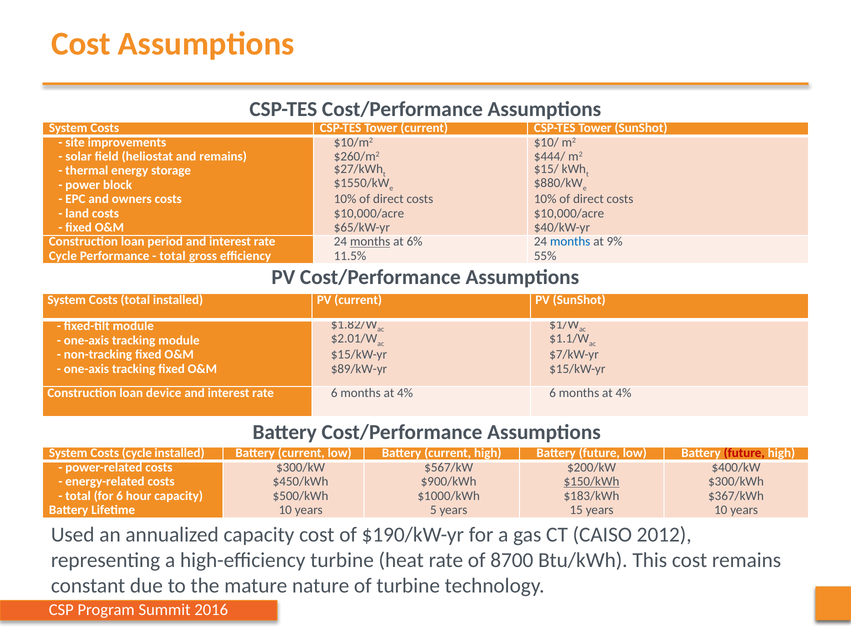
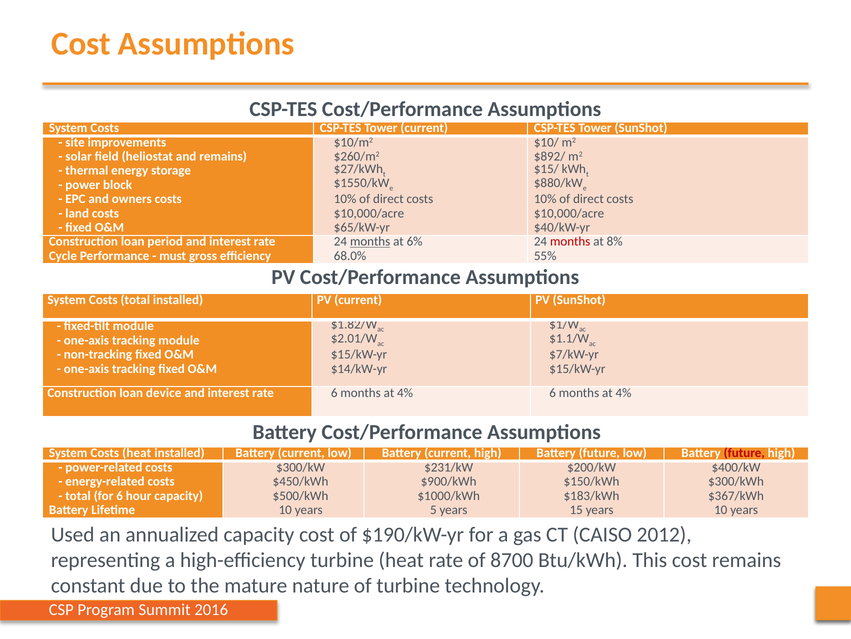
$444/: $444/ -> $892/
months at (570, 241) colour: blue -> red
9%: 9% -> 8%
total at (173, 256): total -> must
11.5%: 11.5% -> 68.0%
$89/kW-yr: $89/kW-yr -> $14/kW-yr
Costs cycle: cycle -> heat
$567/kW: $567/kW -> $231/kW
$150/kWh underline: present -> none
